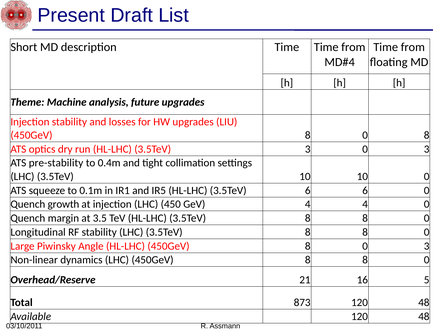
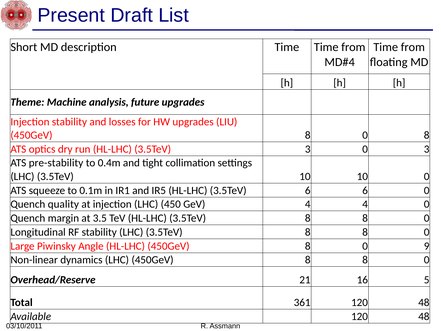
growth: growth -> quality
8 0 3: 3 -> 9
873: 873 -> 361
